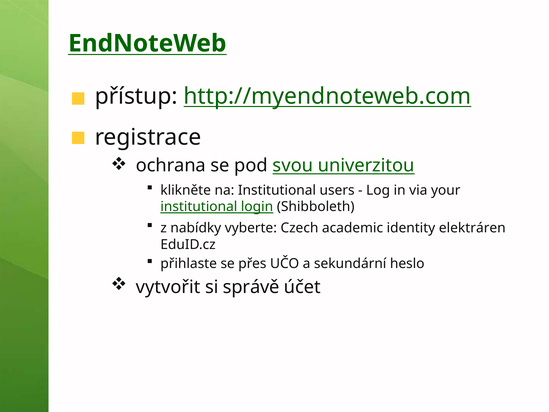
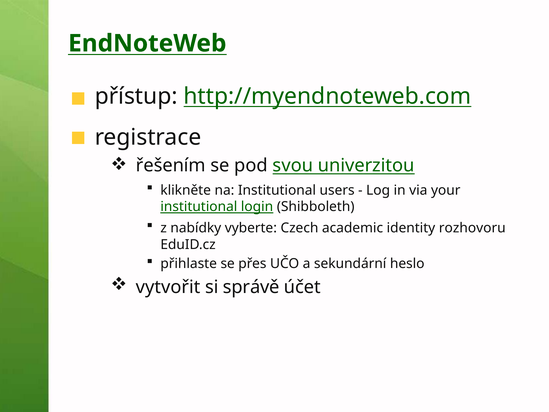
ochrana: ochrana -> řešením
elektráren: elektráren -> rozhovoru
